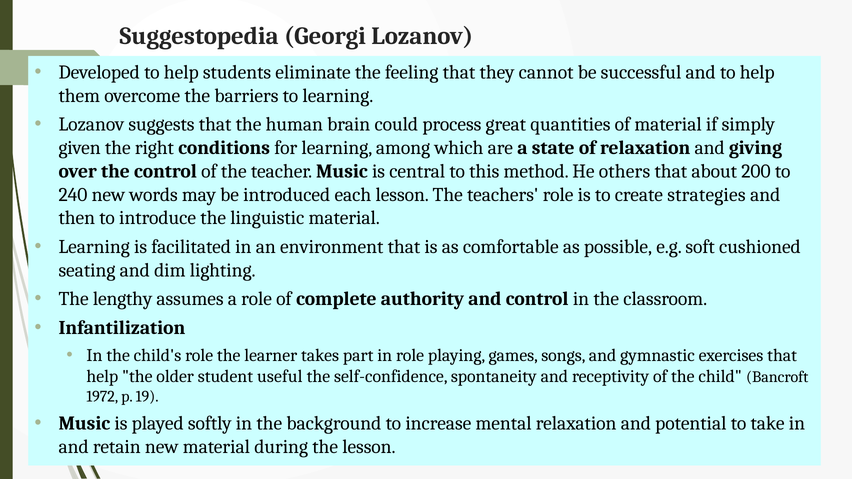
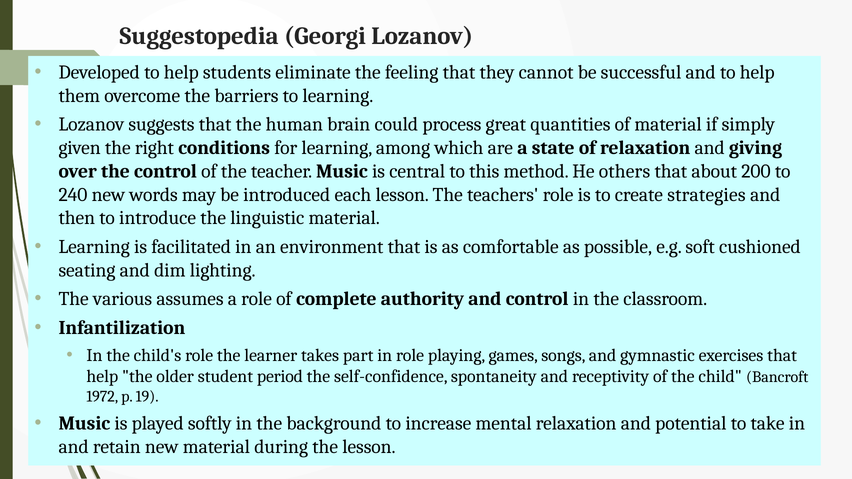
lengthy: lengthy -> various
useful: useful -> period
